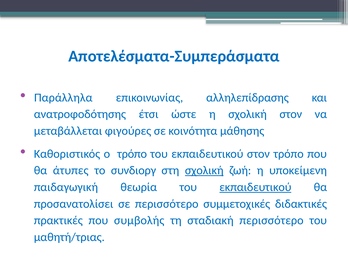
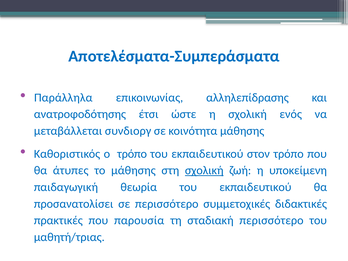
σχολική στον: στον -> ενός
φιγούρες: φιγούρες -> συνδιοργ
το συνδιοργ: συνδιοργ -> μάθησης
εκπαιδευτικού at (255, 187) underline: present -> none
συμβολής: συμβολής -> παρουσία
